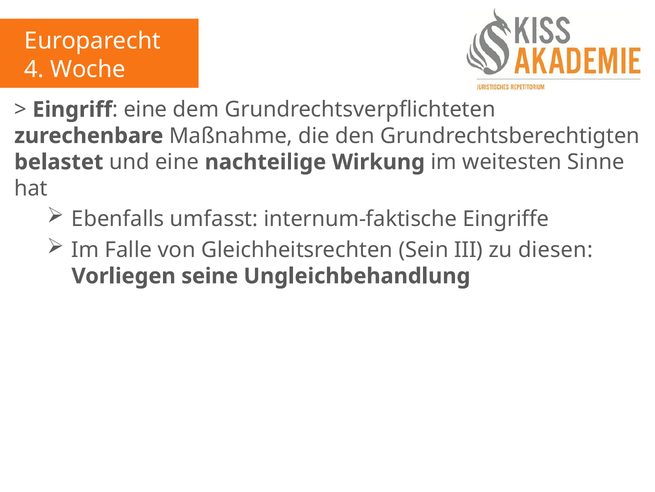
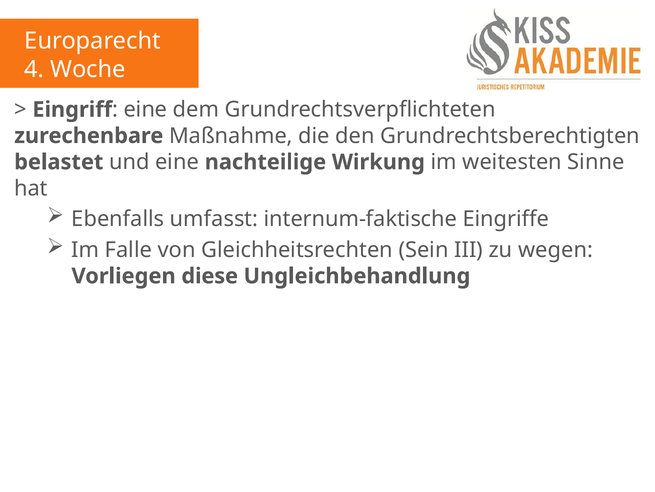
diesen: diesen -> wegen
seine: seine -> diese
